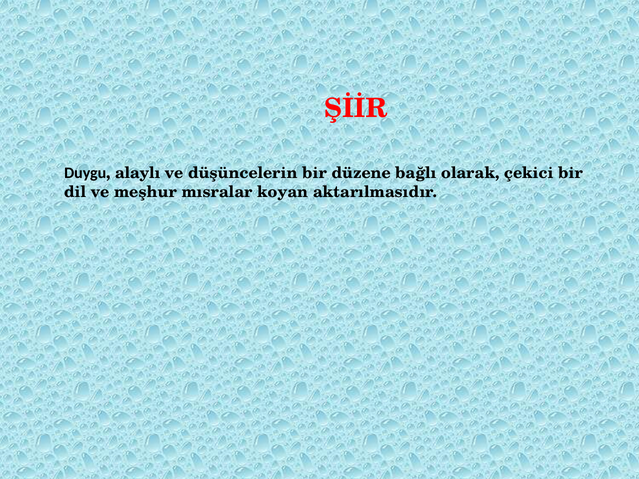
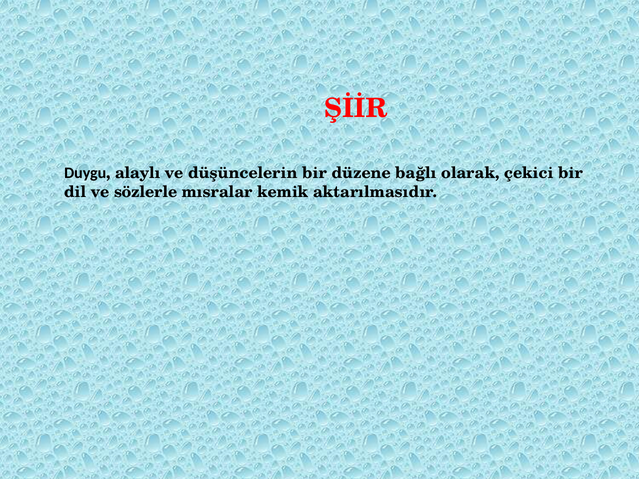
meşhur: meşhur -> sözlerle
koyan: koyan -> kemik
